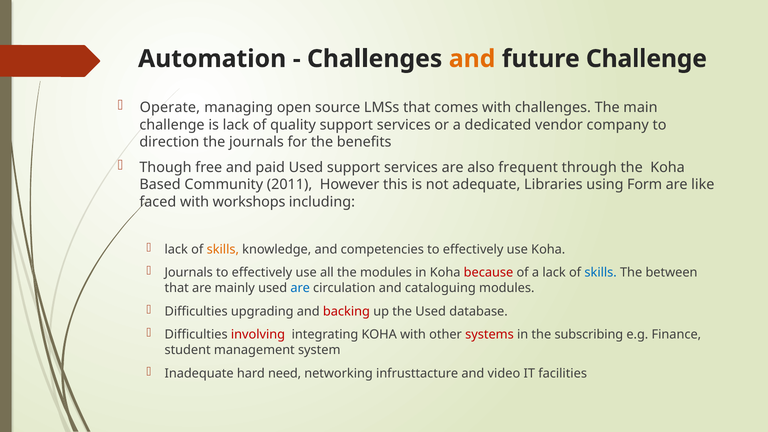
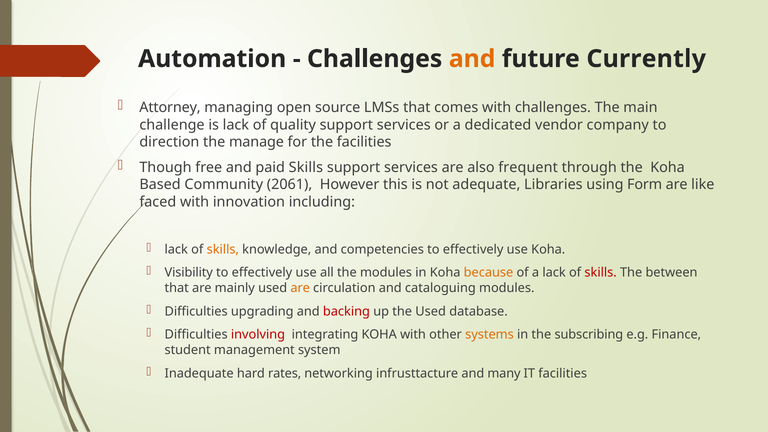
future Challenge: Challenge -> Currently
Operate: Operate -> Attorney
the journals: journals -> manage
the benefits: benefits -> facilities
paid Used: Used -> Skills
2011: 2011 -> 2061
workshops: workshops -> innovation
Journals at (189, 273): Journals -> Visibility
because colour: red -> orange
skills at (601, 273) colour: blue -> red
are at (300, 288) colour: blue -> orange
systems colour: red -> orange
need: need -> rates
video: video -> many
